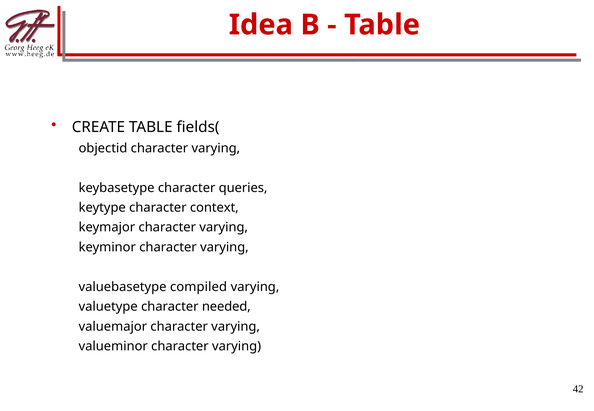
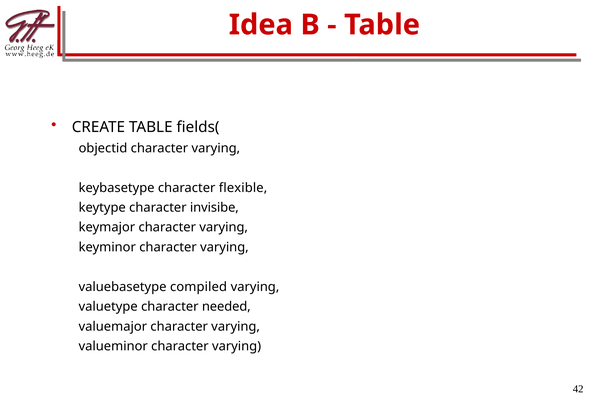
queries: queries -> flexible
context: context -> invisibe
